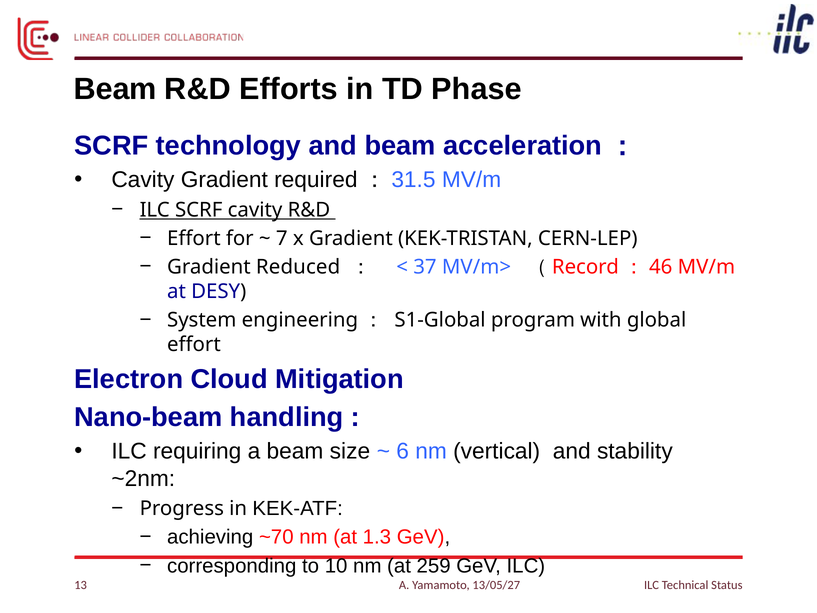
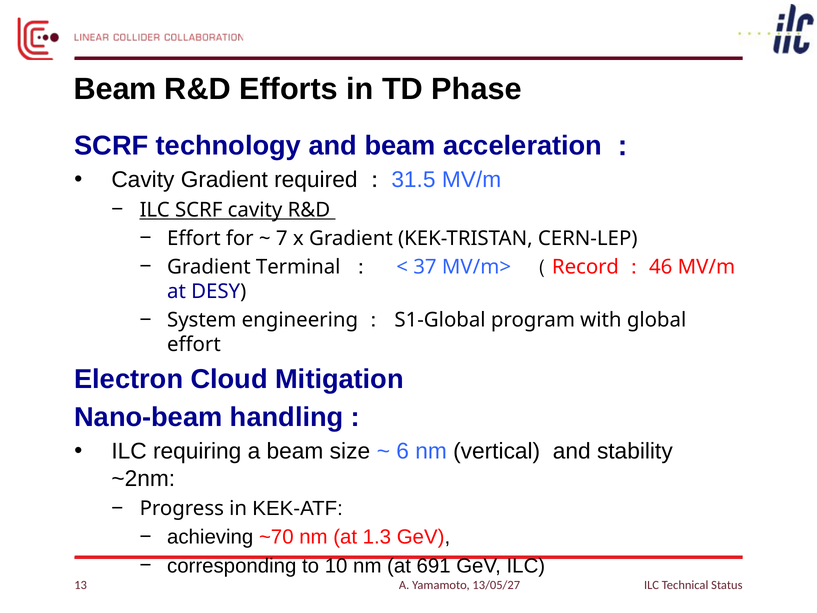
Reduced: Reduced -> Terminal
259: 259 -> 691
